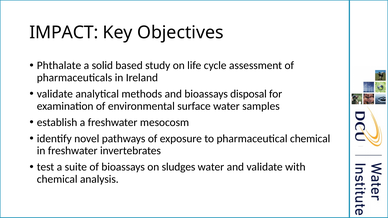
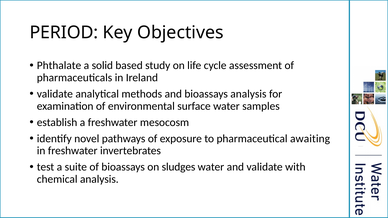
IMPACT: IMPACT -> PERIOD
bioassays disposal: disposal -> analysis
pharmaceutical chemical: chemical -> awaiting
